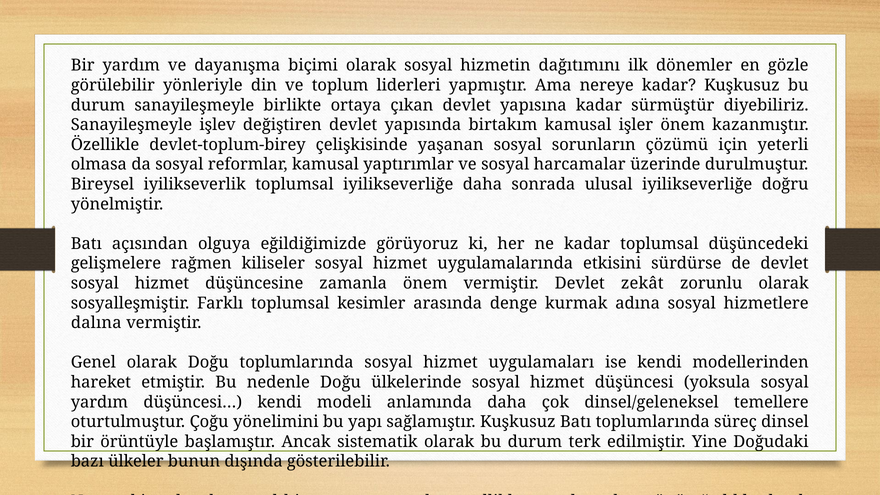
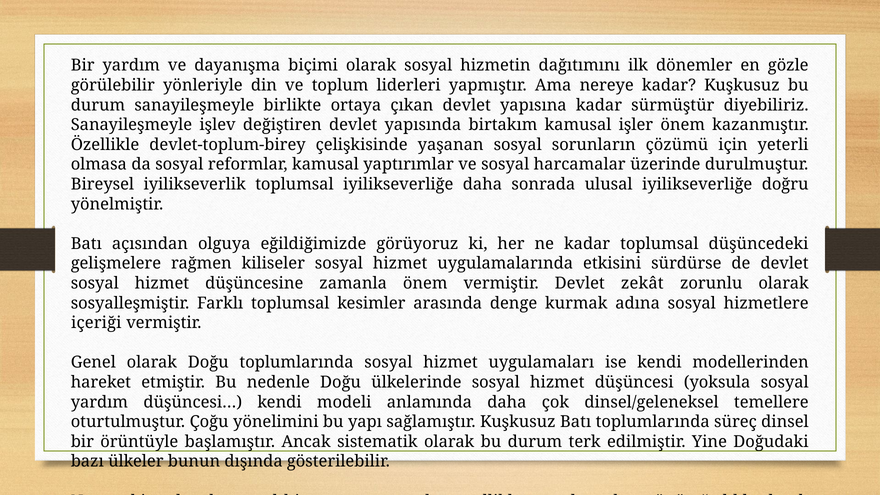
dalına: dalına -> içeriği
